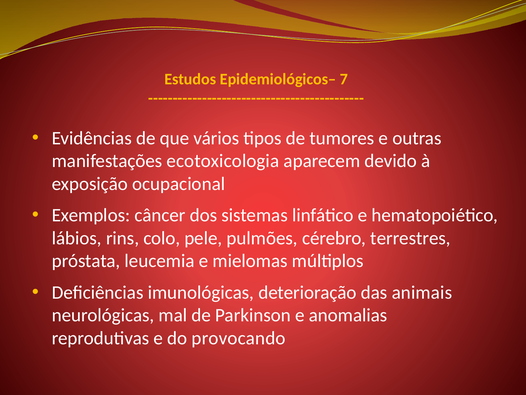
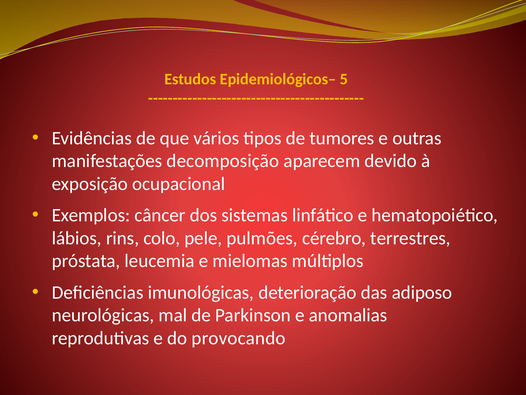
7: 7 -> 5
ecotoxicologia: ecotoxicologia -> decomposição
animais: animais -> adiposo
